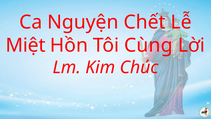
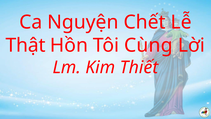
Miệt: Miệt -> Thật
Chúc: Chúc -> Thiết
